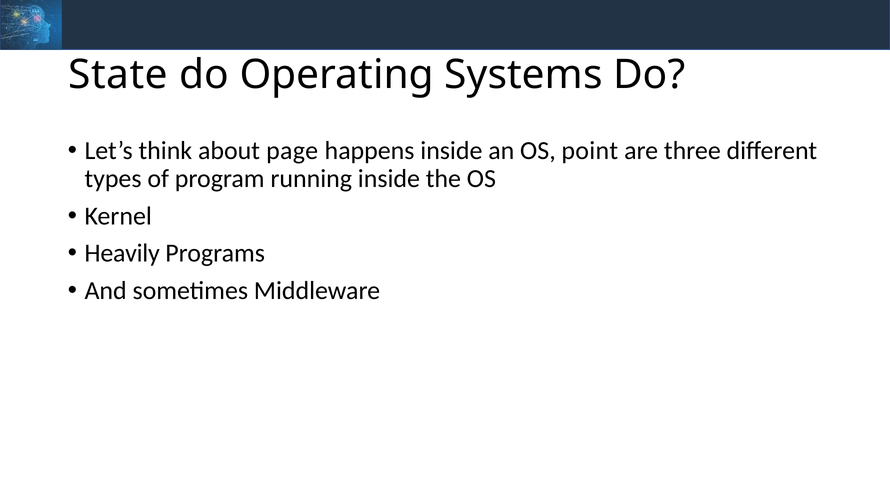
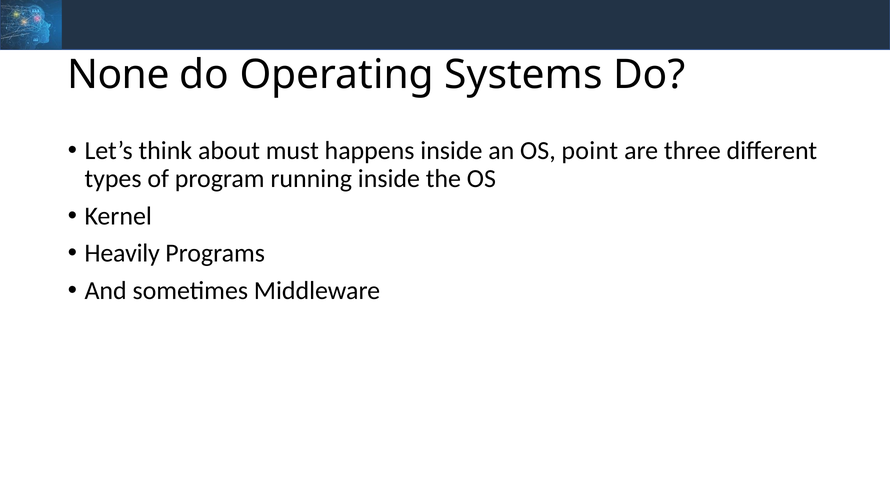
State: State -> None
page: page -> must
